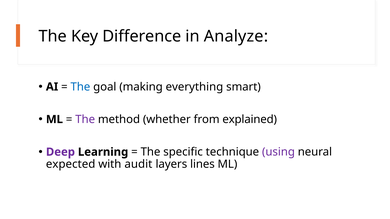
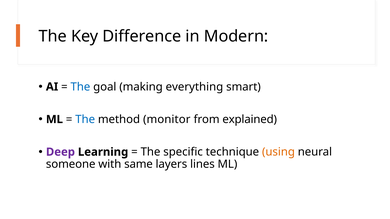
Analyze: Analyze -> Modern
The at (85, 120) colour: purple -> blue
whether: whether -> monitor
using colour: purple -> orange
expected: expected -> someone
audit: audit -> same
